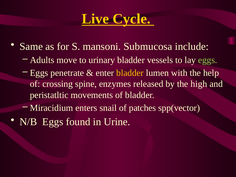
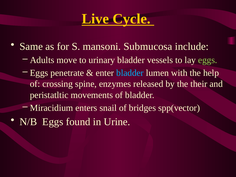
bladder at (130, 73) colour: yellow -> light blue
high: high -> their
patches: patches -> bridges
